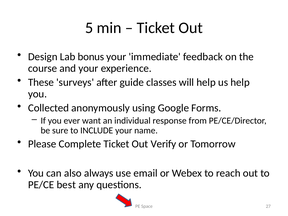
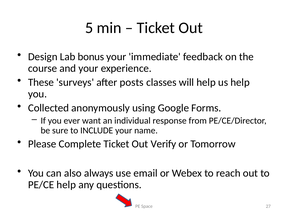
guide: guide -> posts
PE/CE best: best -> help
